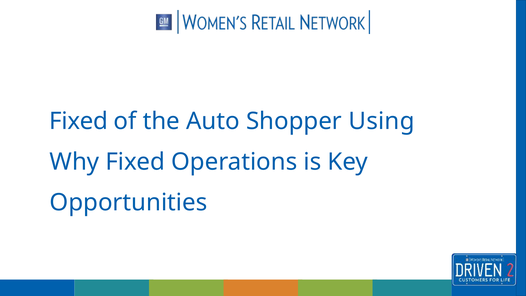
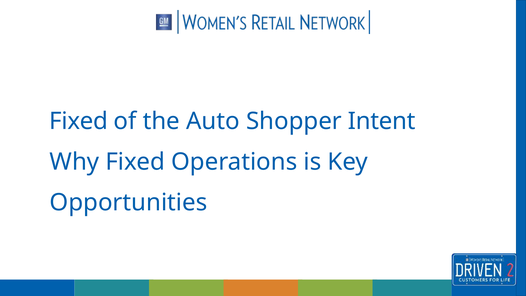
Using: Using -> Intent
